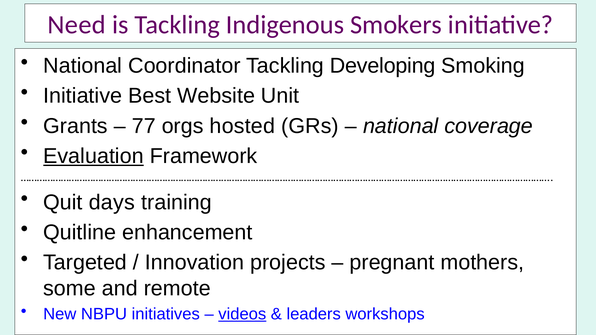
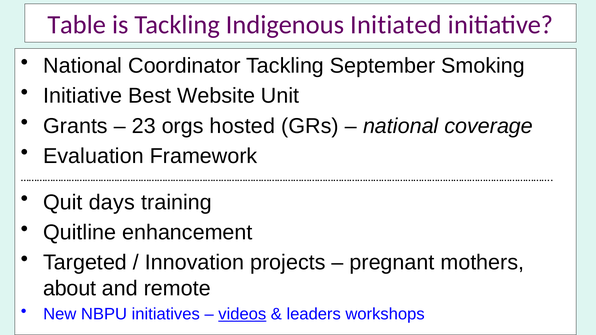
Need: Need -> Table
Smokers: Smokers -> Initiated
Developing: Developing -> September
77: 77 -> 23
Evaluation underline: present -> none
some: some -> about
